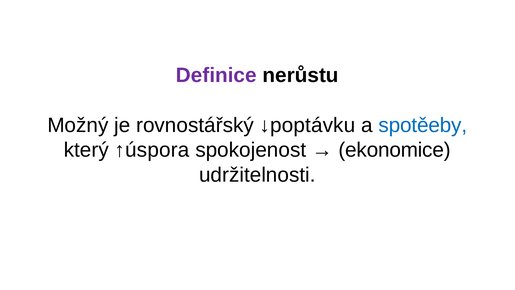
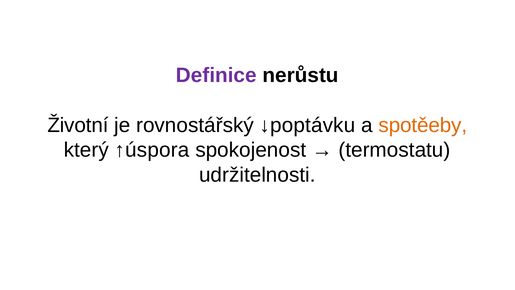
Možný: Možný -> Životní
spotěeby colour: blue -> orange
ekonomice: ekonomice -> termostatu
